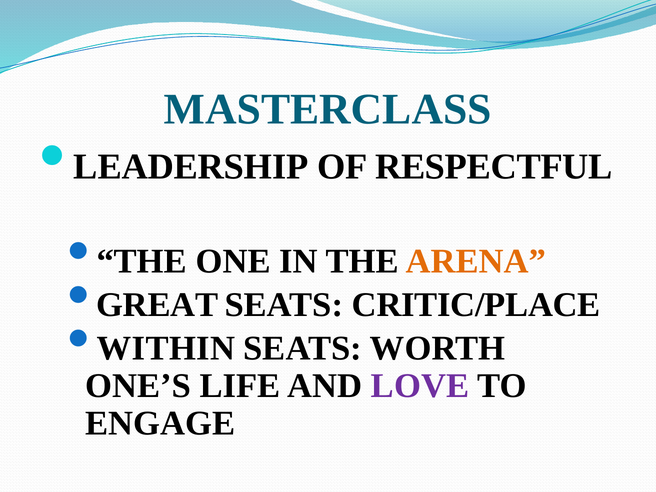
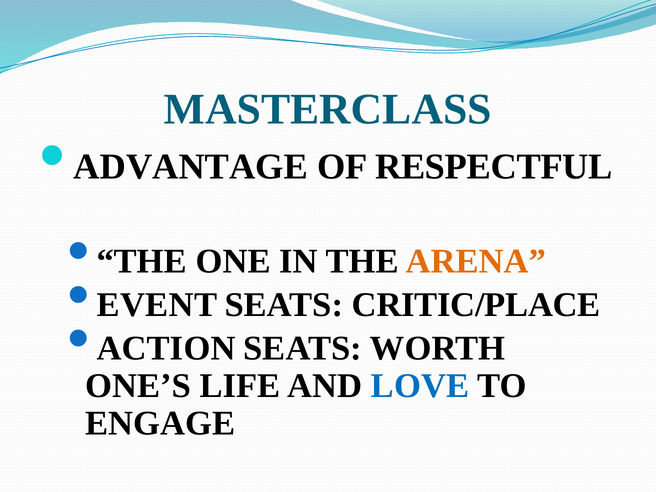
LEADERSHIP: LEADERSHIP -> ADVANTAGE
GREAT: GREAT -> EVENT
WITHIN: WITHIN -> ACTION
LOVE colour: purple -> blue
